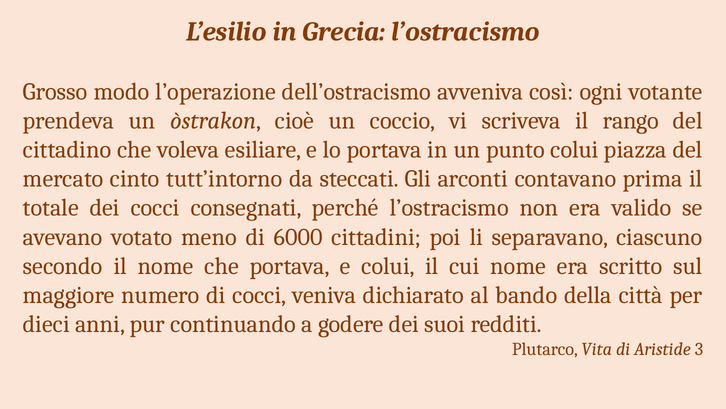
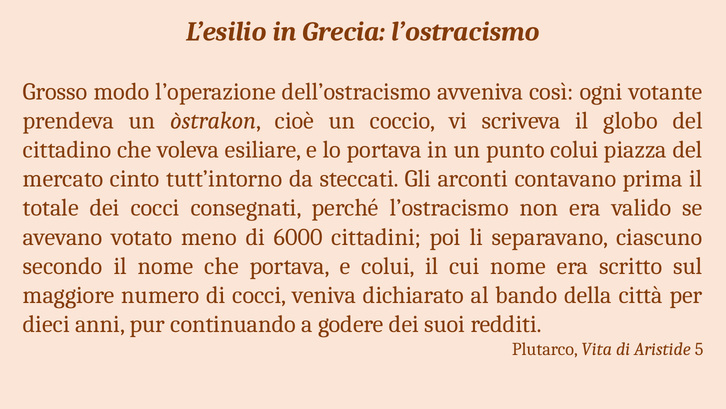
rango: rango -> globo
3: 3 -> 5
